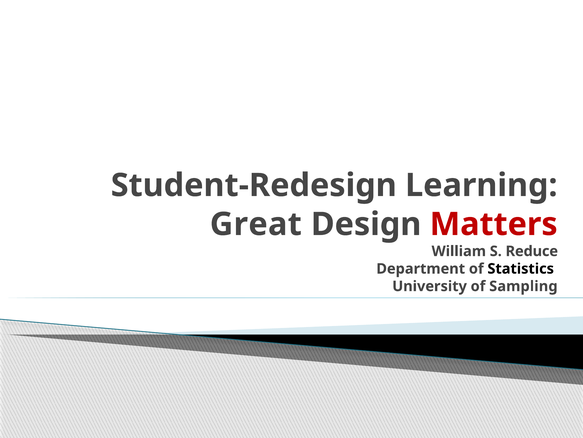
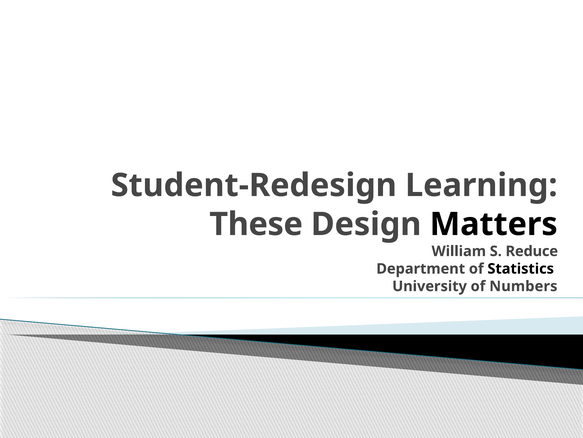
Great: Great -> These
Matters colour: red -> black
Sampling: Sampling -> Numbers
